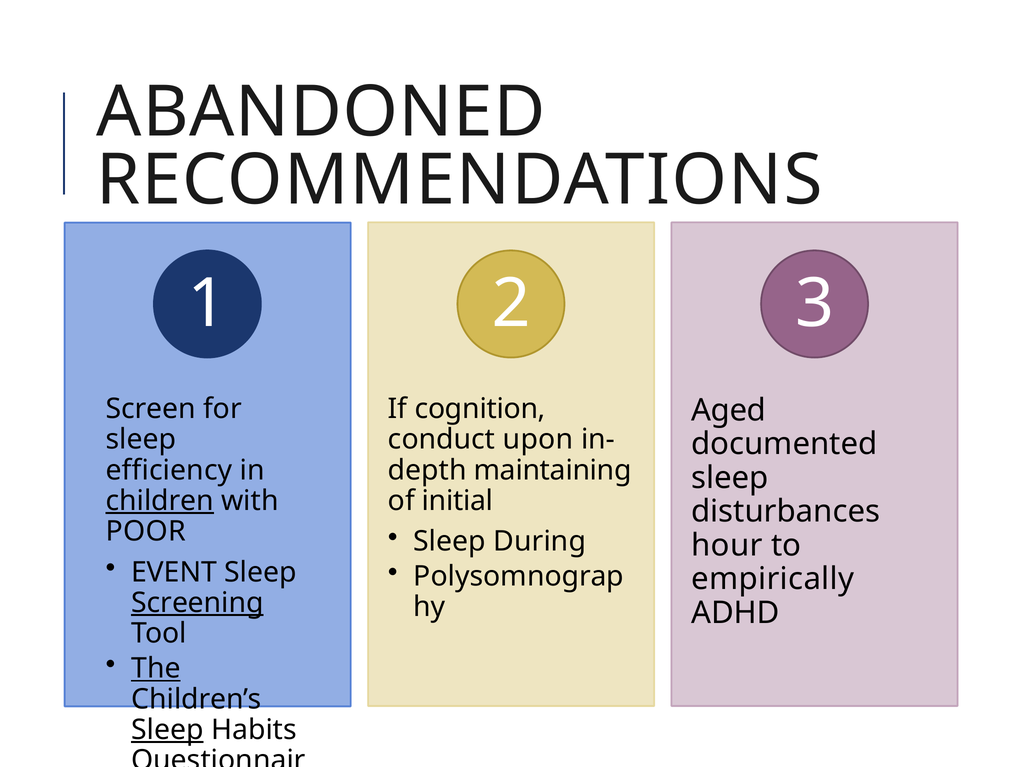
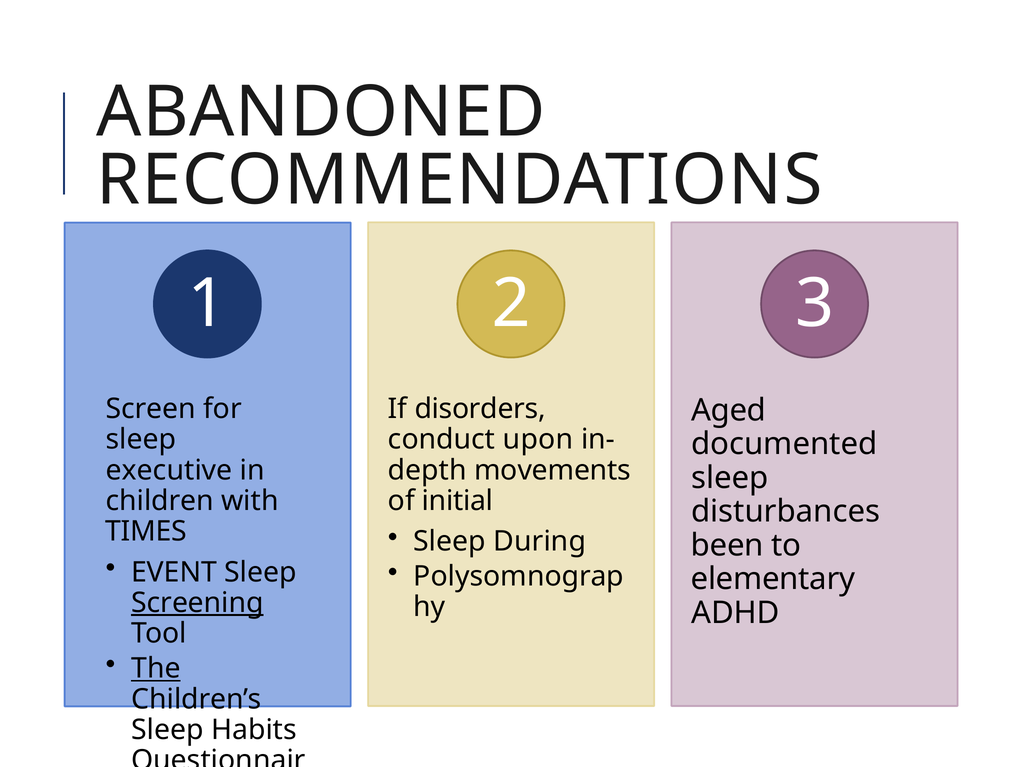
cognition: cognition -> disorders
efficiency: efficiency -> executive
maintaining: maintaining -> movements
children underline: present -> none
POOR: POOR -> TIMES
hour: hour -> been
empirically: empirically -> elementary
Sleep at (167, 729) underline: present -> none
